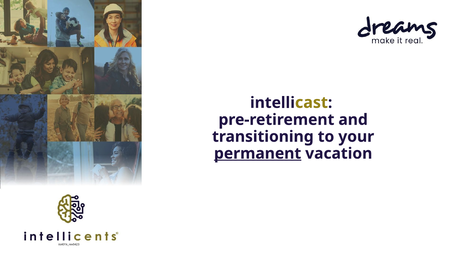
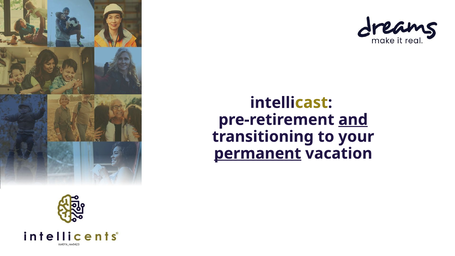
and underline: none -> present
